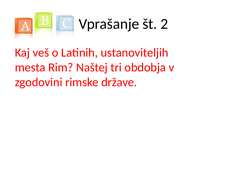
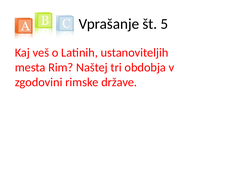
2: 2 -> 5
